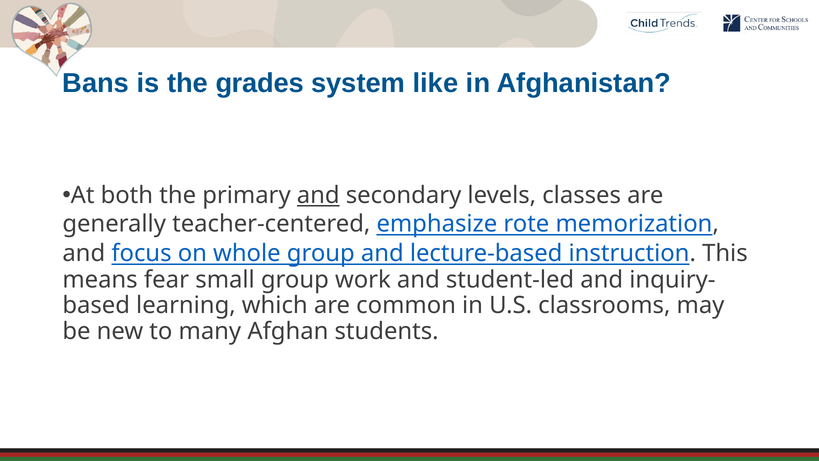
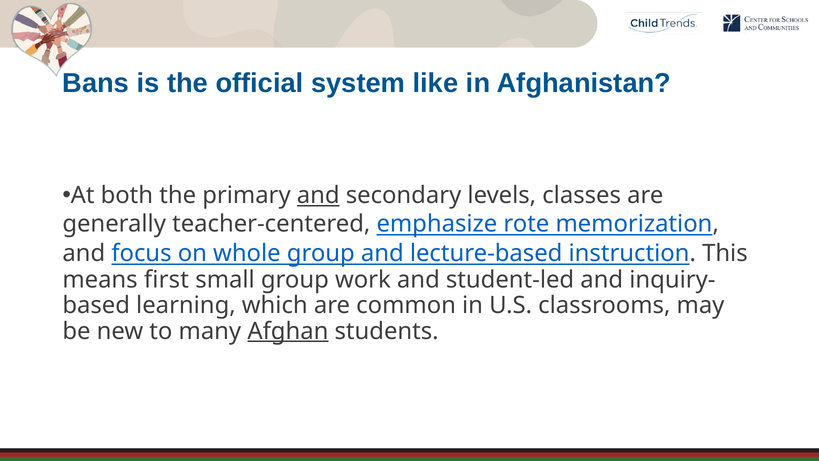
grades: grades -> official
fear: fear -> first
Afghan underline: none -> present
